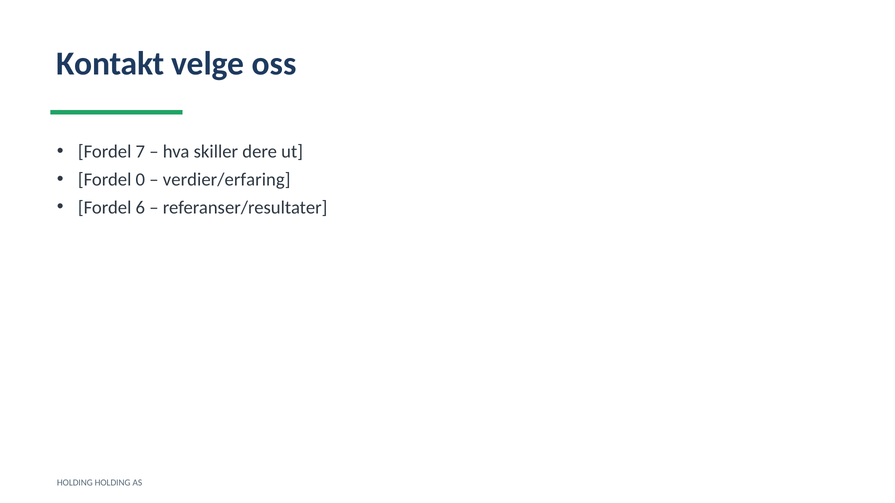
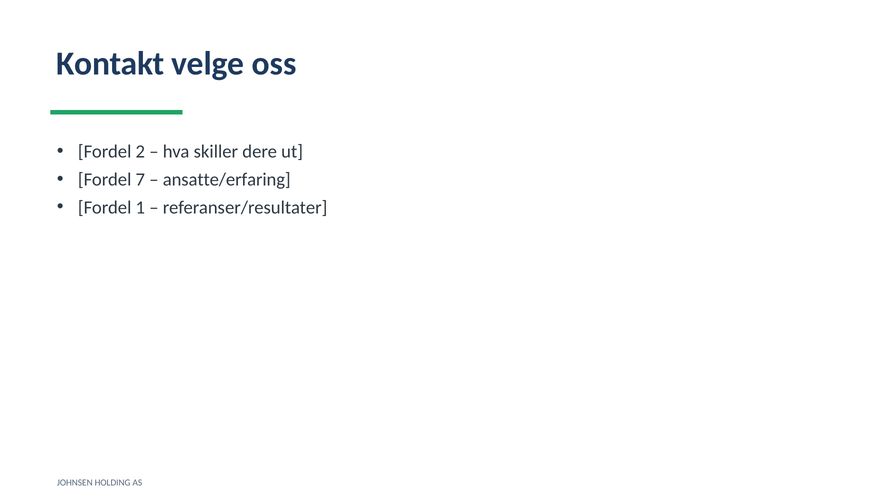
7: 7 -> 2
0: 0 -> 7
verdier/erfaring: verdier/erfaring -> ansatte/erfaring
6: 6 -> 1
HOLDING at (75, 483): HOLDING -> JOHNSEN
